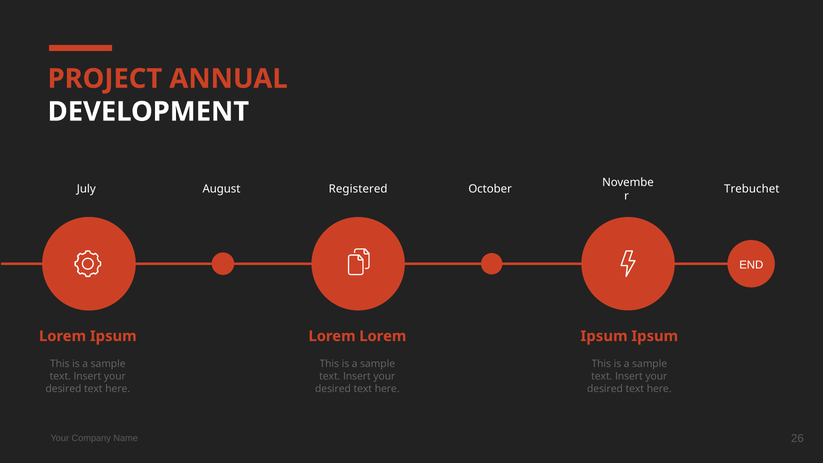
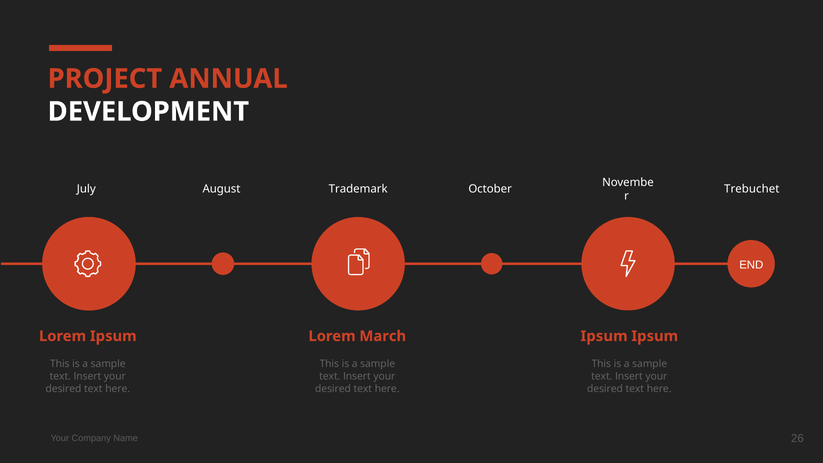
Registered: Registered -> Trademark
Lorem Lorem: Lorem -> March
